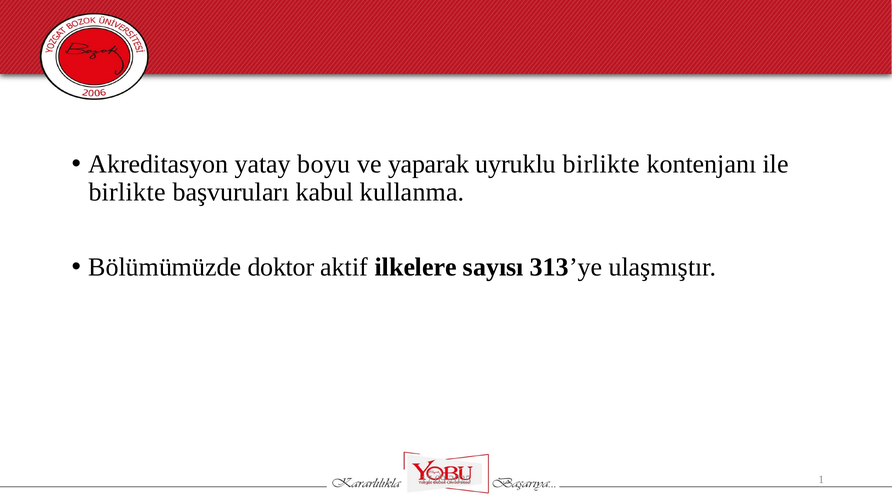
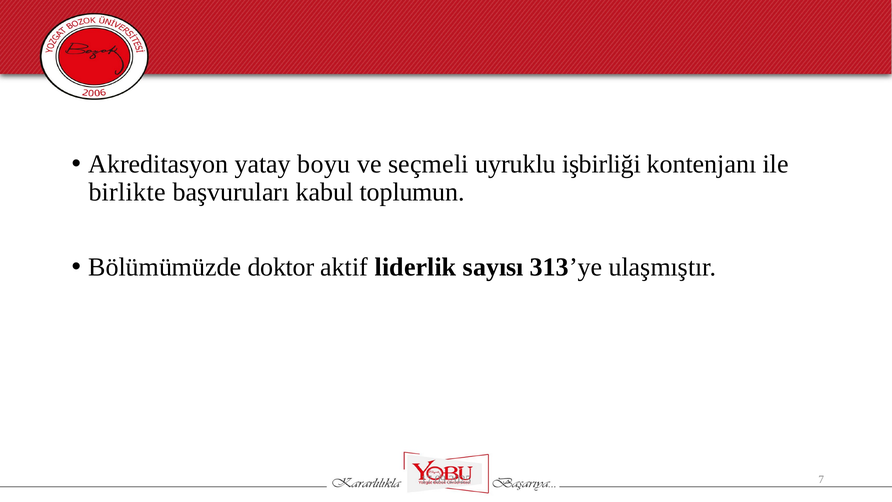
yaparak: yaparak -> seçmeli
uyruklu birlikte: birlikte -> işbirliği
kullanma: kullanma -> toplumun
ilkelere: ilkelere -> liderlik
1: 1 -> 7
